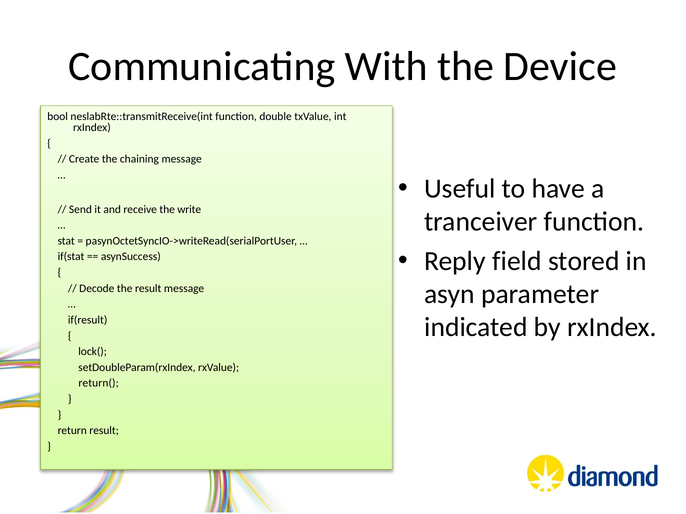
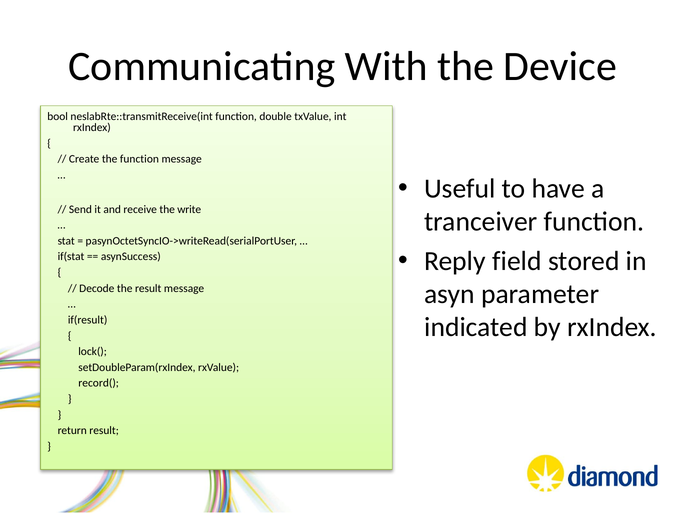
the chaining: chaining -> function
return(: return( -> record(
